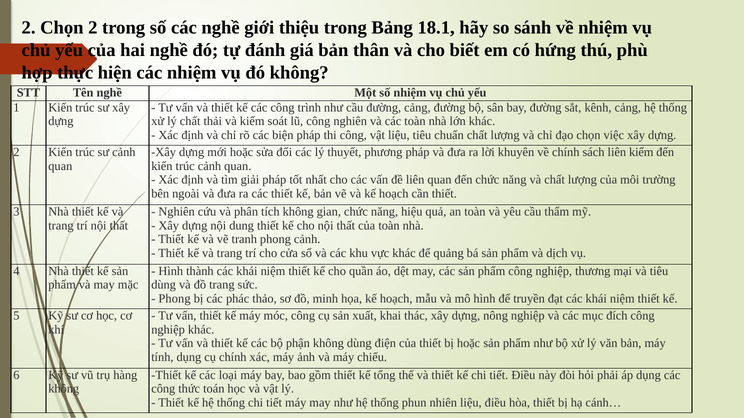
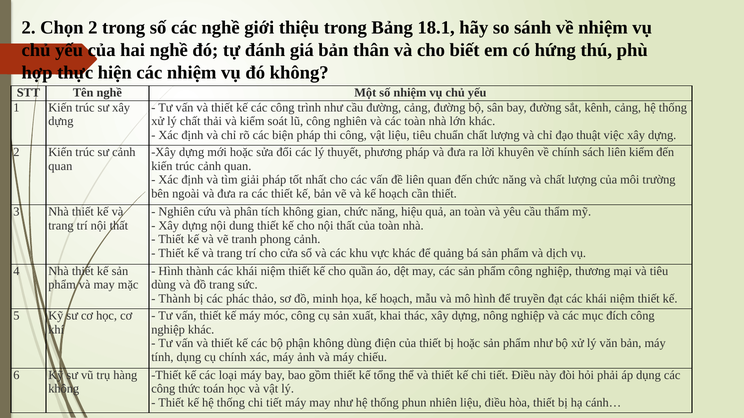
đạo chọn: chọn -> thuật
Phong at (175, 299): Phong -> Thành
